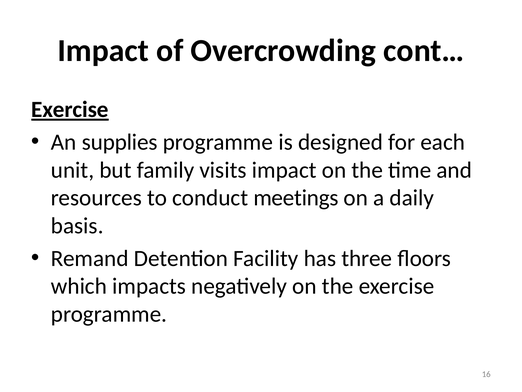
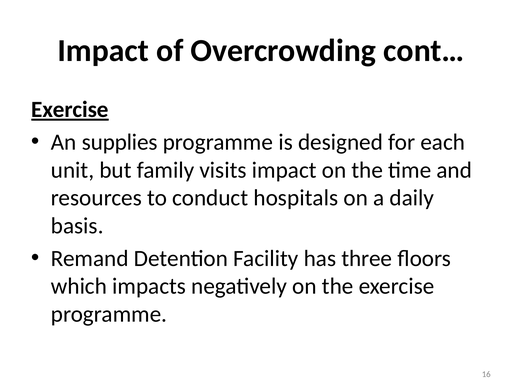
meetings: meetings -> hospitals
